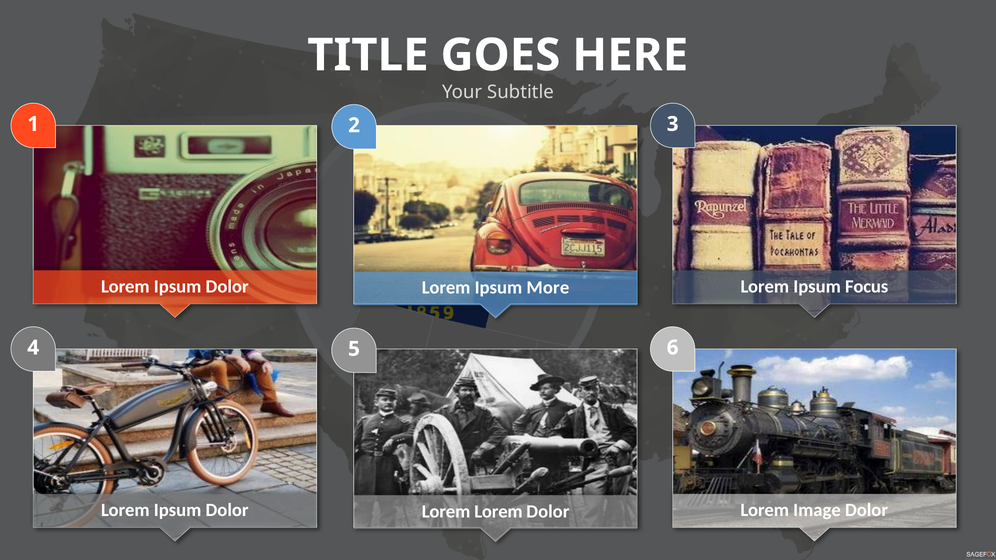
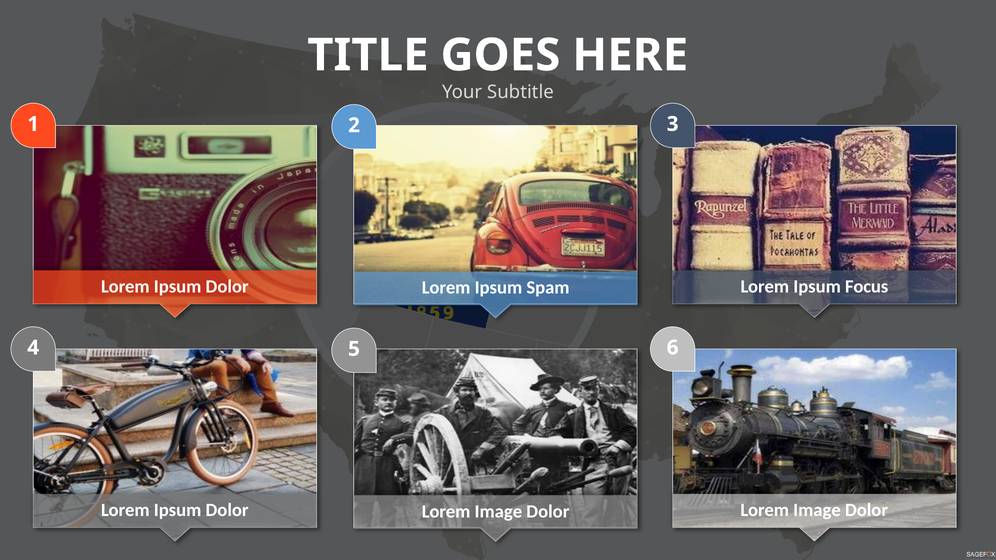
More: More -> Spam
Lorem at (498, 512): Lorem -> Image
